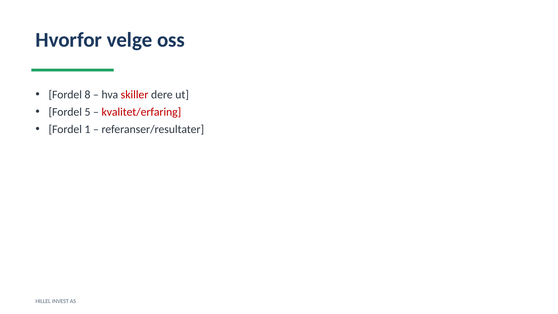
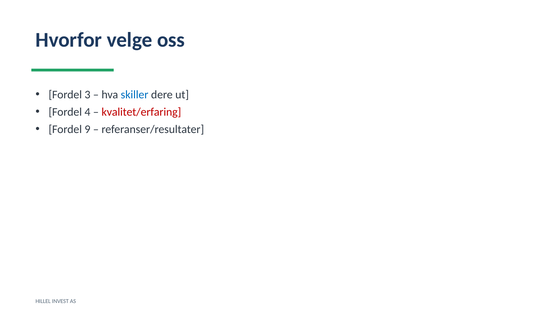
8: 8 -> 3
skiller colour: red -> blue
5: 5 -> 4
1: 1 -> 9
